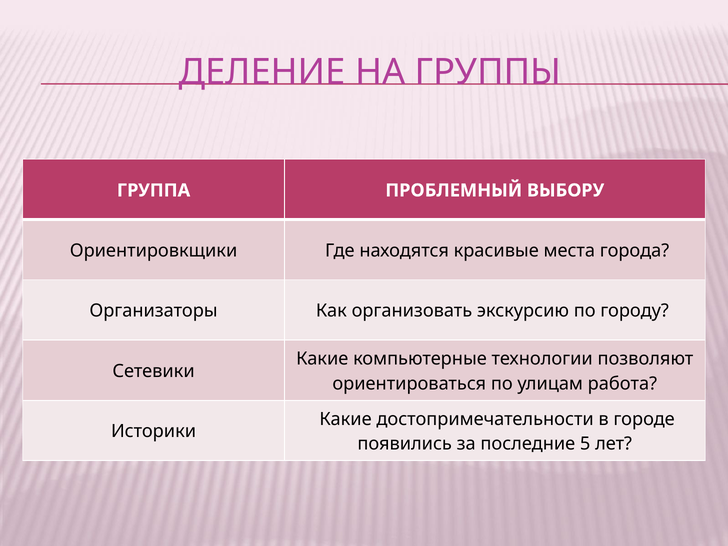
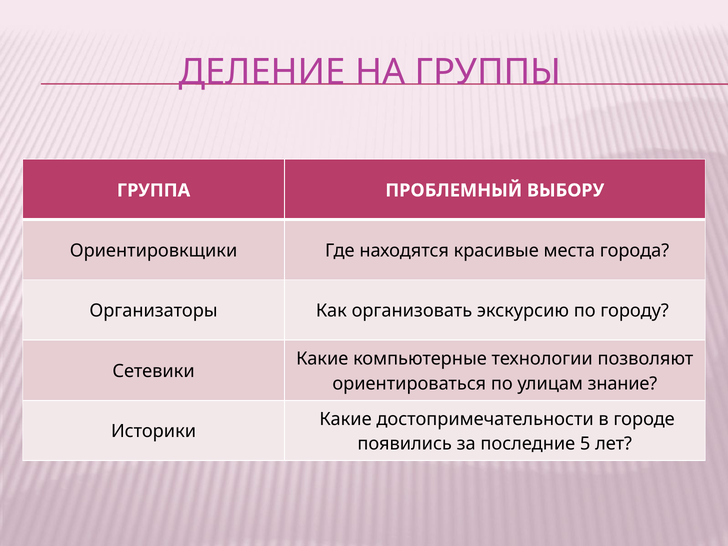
работа: работа -> знание
